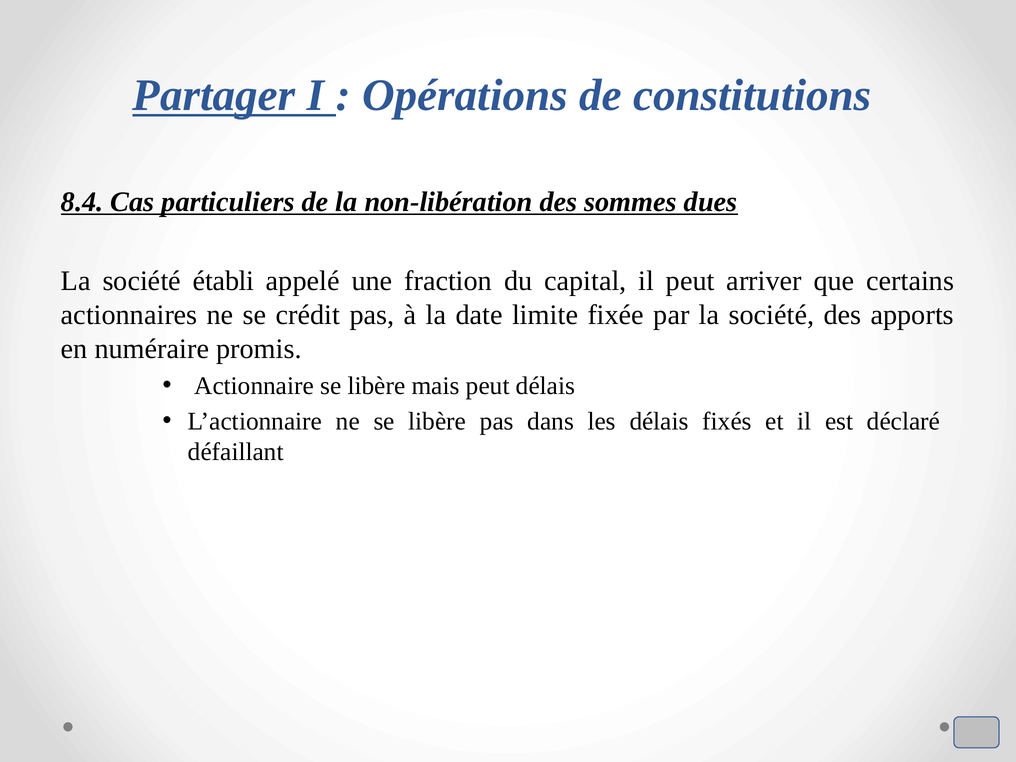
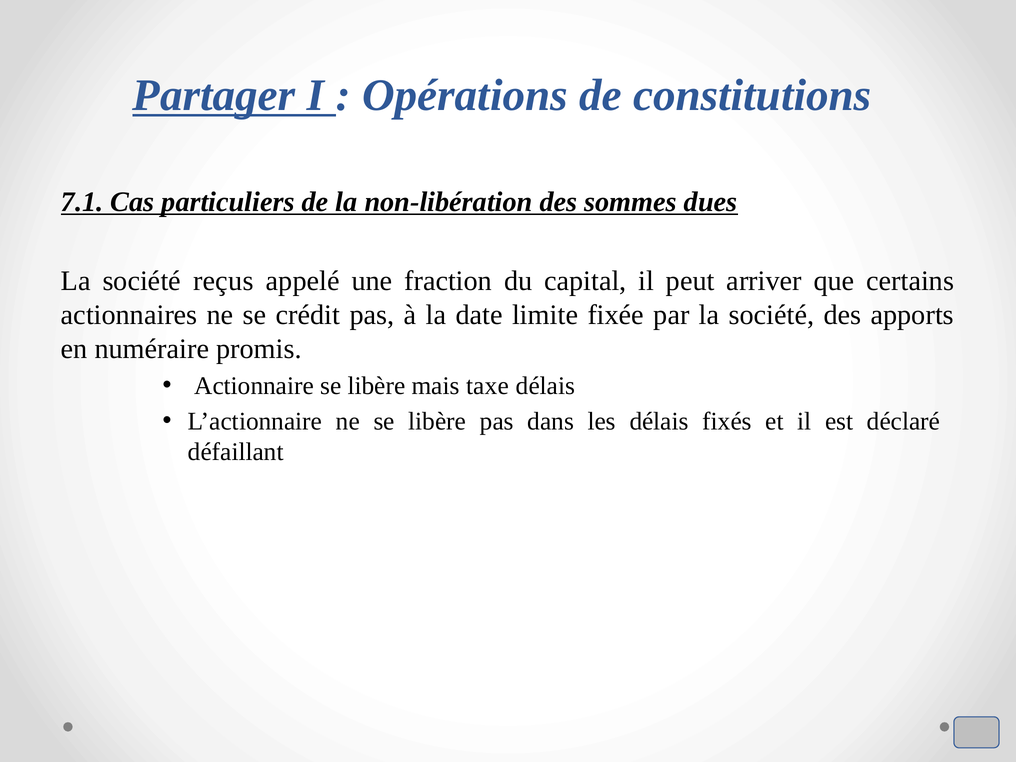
8.4: 8.4 -> 7.1
établi: établi -> reçus
mais peut: peut -> taxe
